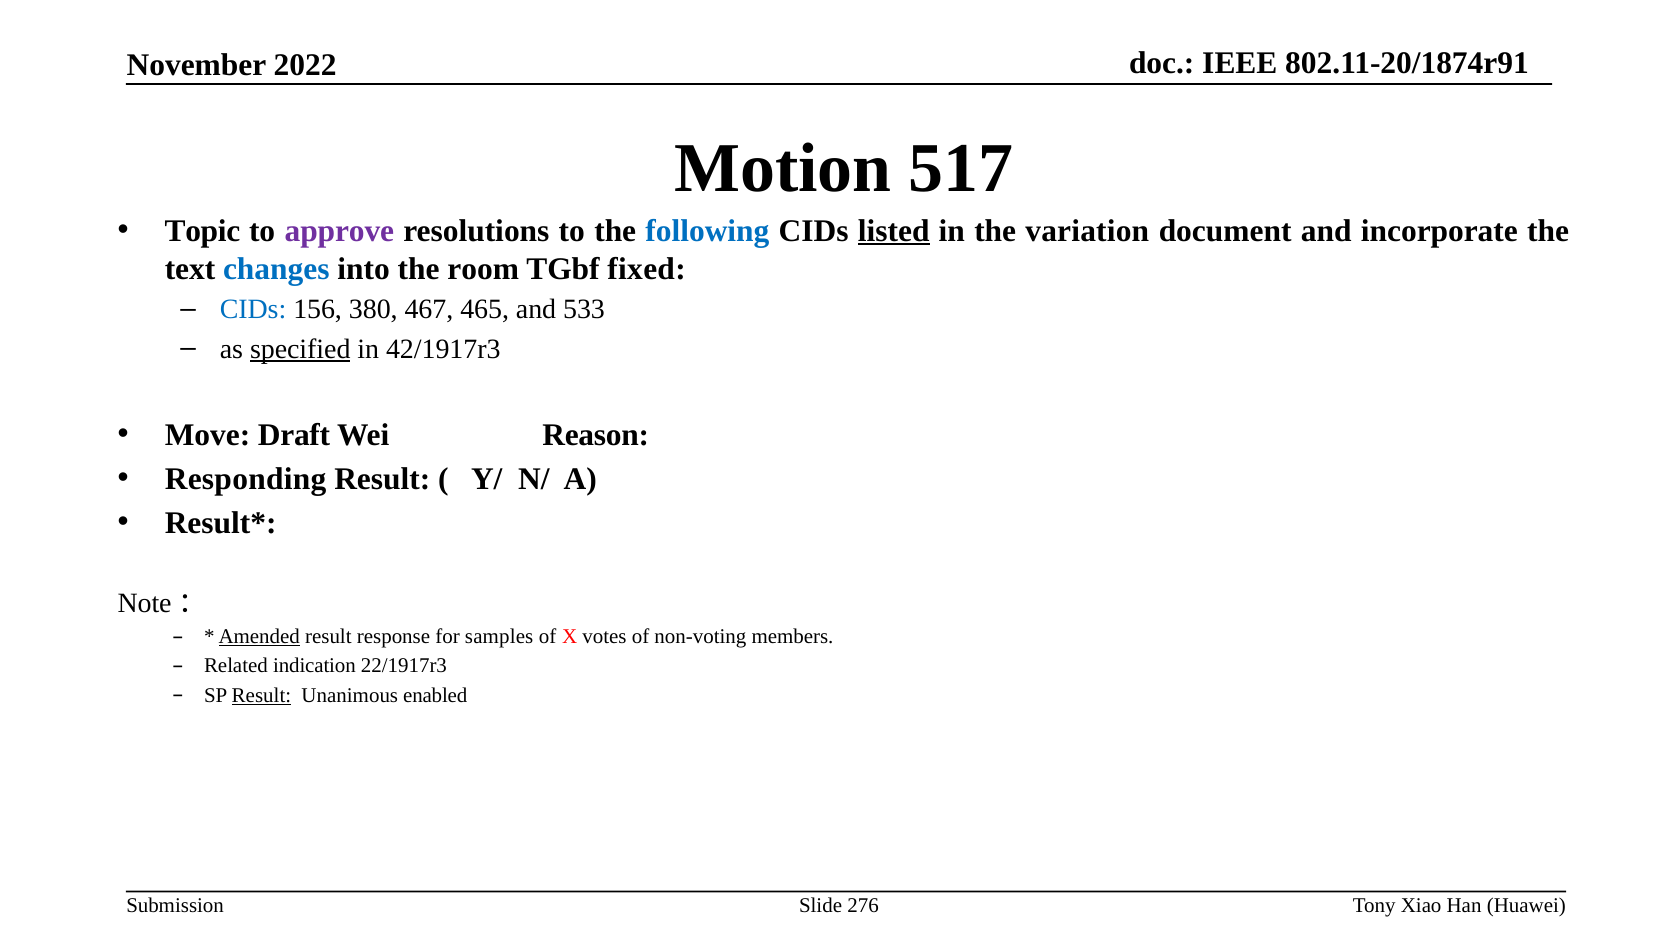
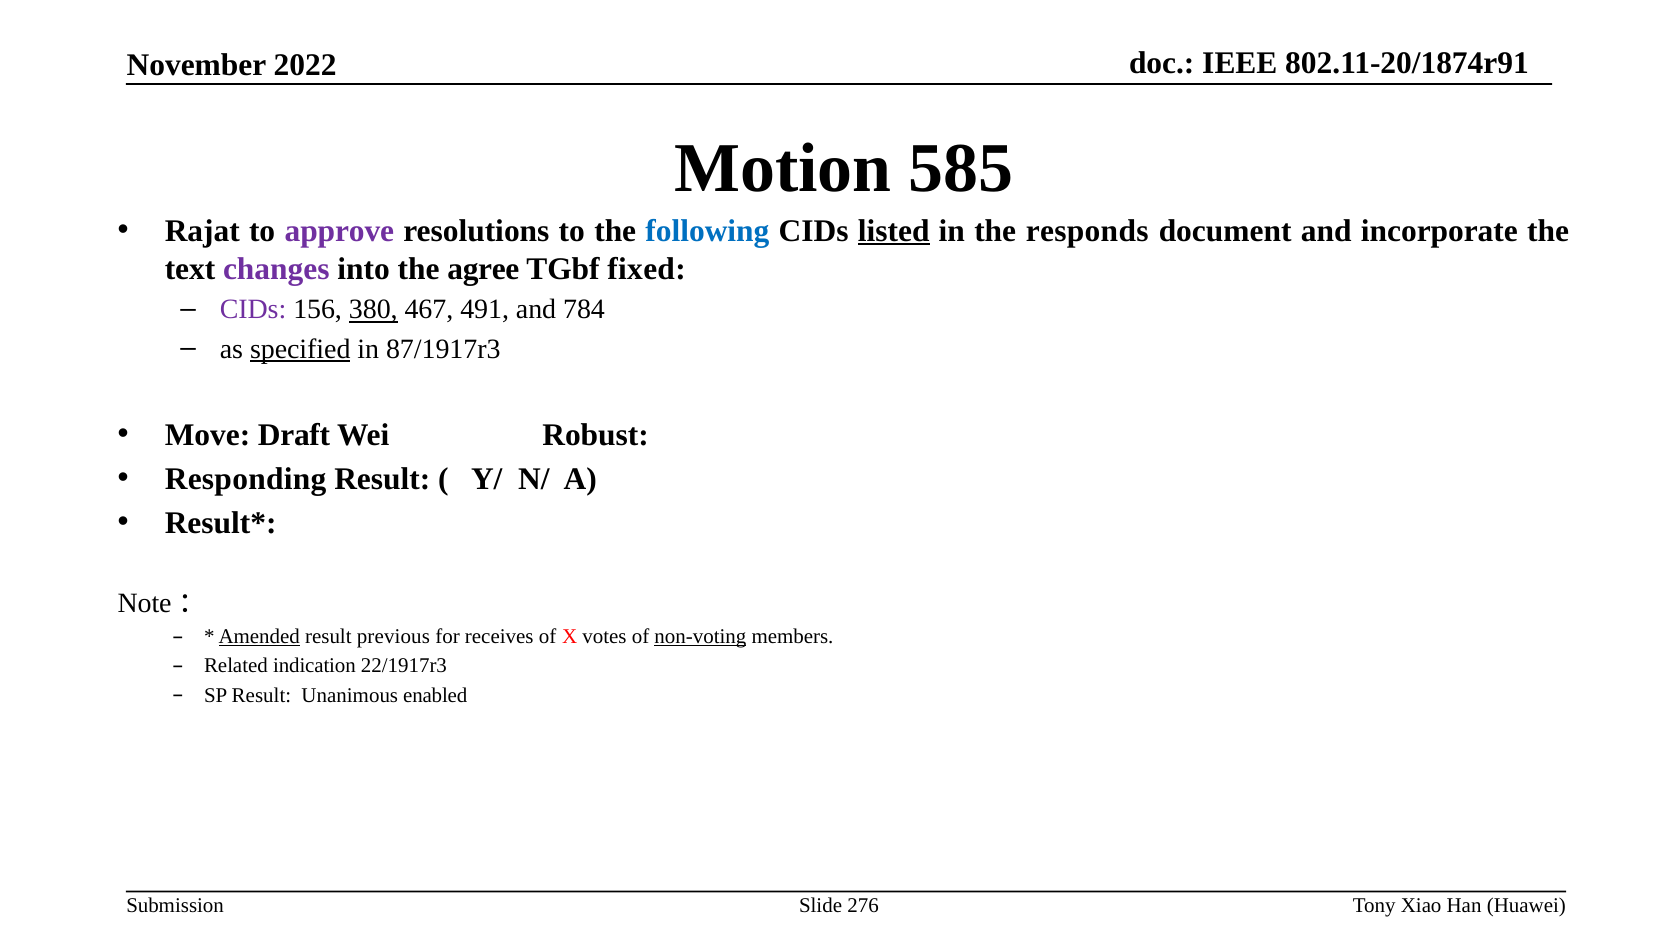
517: 517 -> 585
Topic: Topic -> Rajat
variation: variation -> responds
changes colour: blue -> purple
room: room -> agree
CIDs at (253, 310) colour: blue -> purple
380 underline: none -> present
465: 465 -> 491
533: 533 -> 784
42/1917r3: 42/1917r3 -> 87/1917r3
Reason: Reason -> Robust
response: response -> previous
samples: samples -> receives
non-voting underline: none -> present
Result at (261, 695) underline: present -> none
